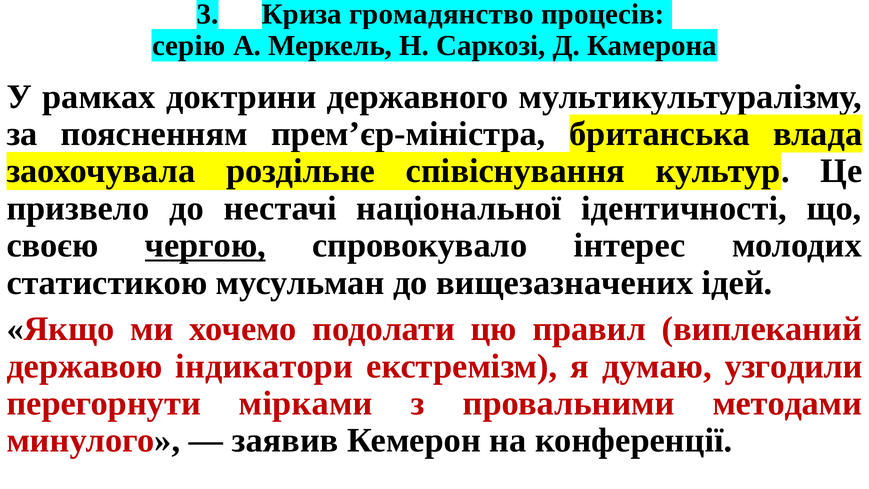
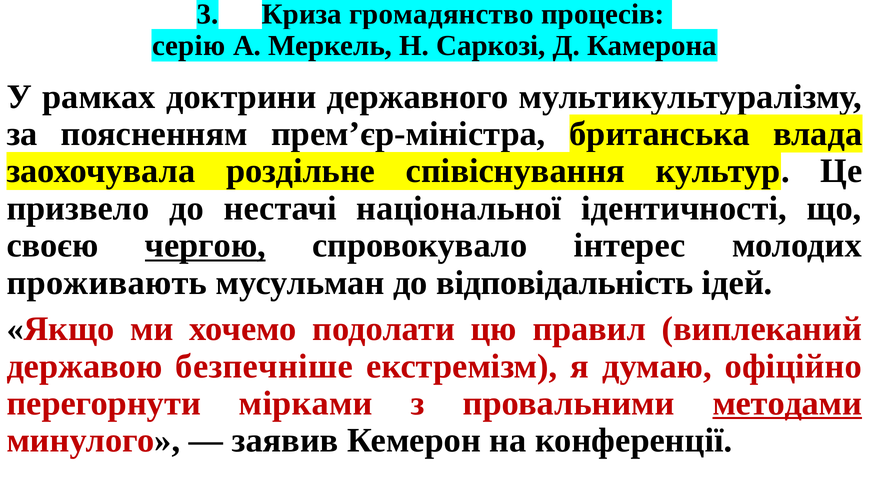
статистикою: статистикою -> проживають
вищезазначених: вищезазначених -> відповідальність
індикатори: індикатори -> безпечніше
узгодили: узгодили -> офіційно
методами underline: none -> present
